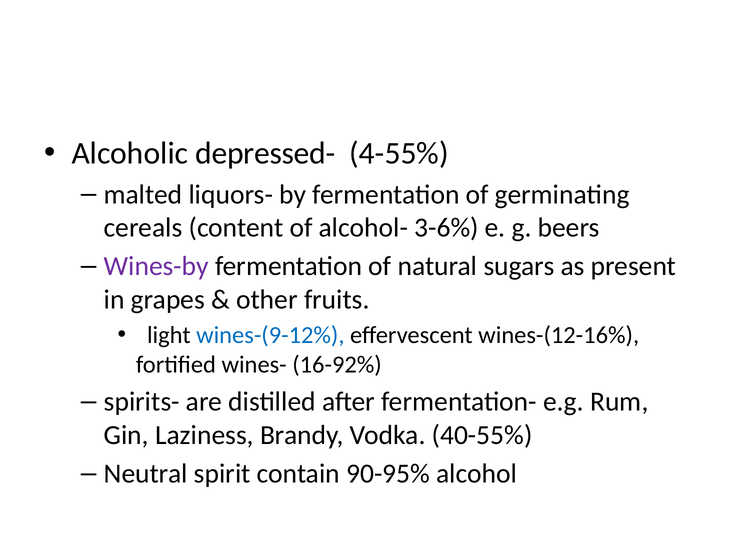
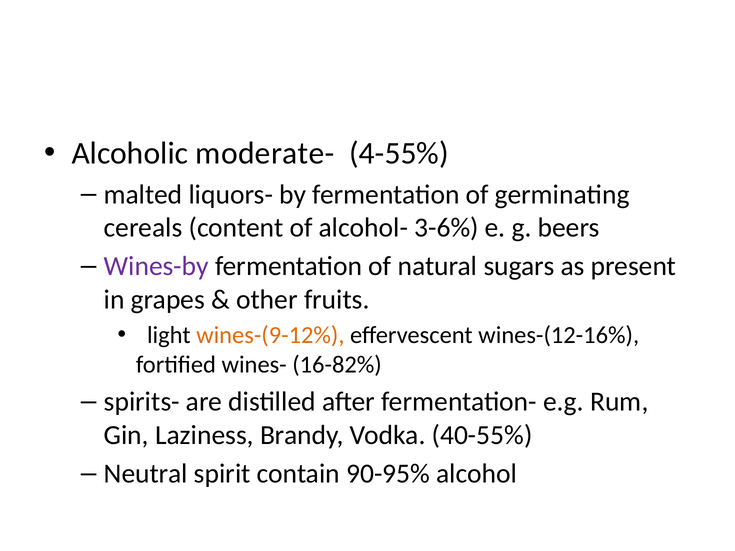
depressed-: depressed- -> moderate-
wines-(9-12% colour: blue -> orange
16-92%: 16-92% -> 16-82%
